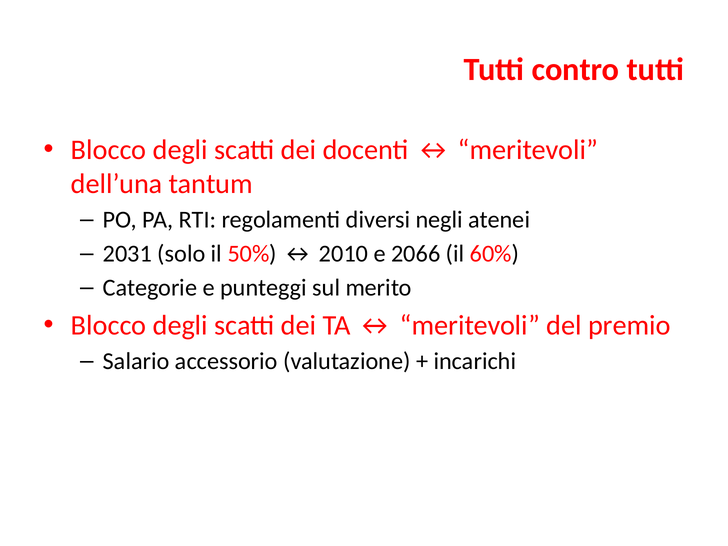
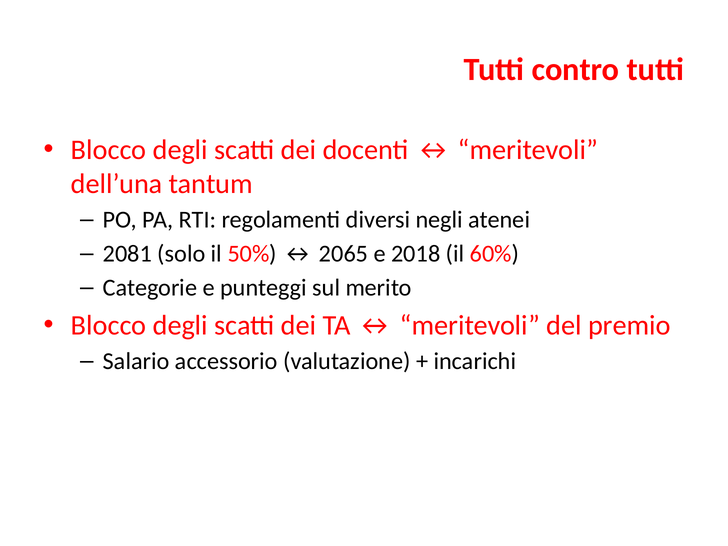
2031: 2031 -> 2081
2010: 2010 -> 2065
2066: 2066 -> 2018
